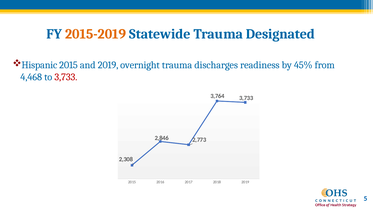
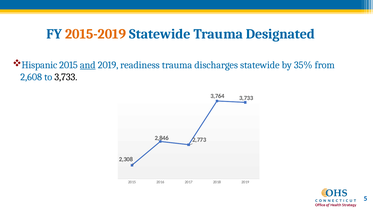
and underline: none -> present
overnight: overnight -> readiness
discharges readiness: readiness -> statewide
45%: 45% -> 35%
4,468: 4,468 -> 2,608
3,733 at (66, 77) colour: red -> black
